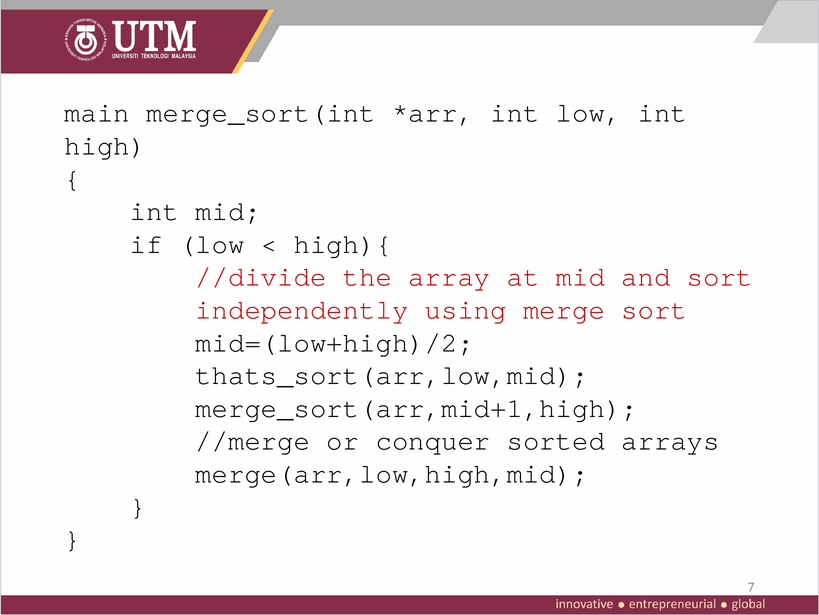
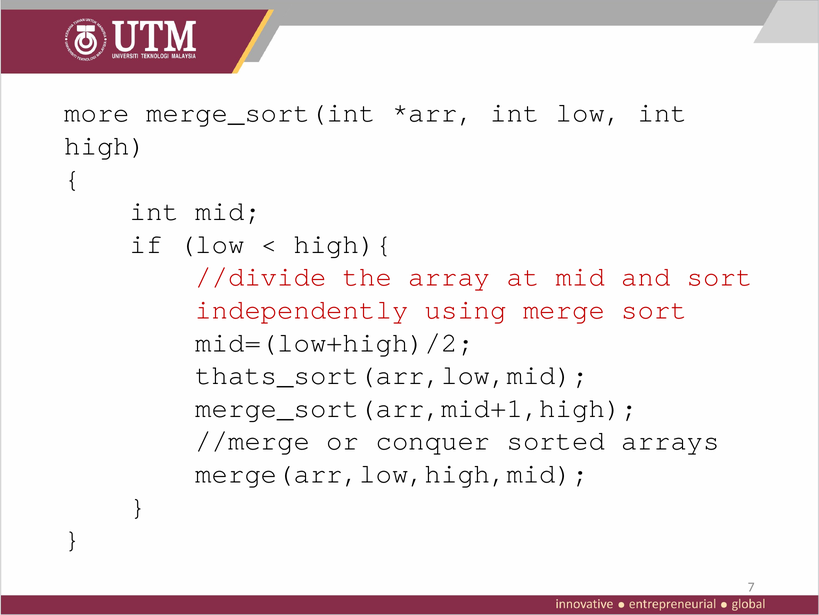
main: main -> more
